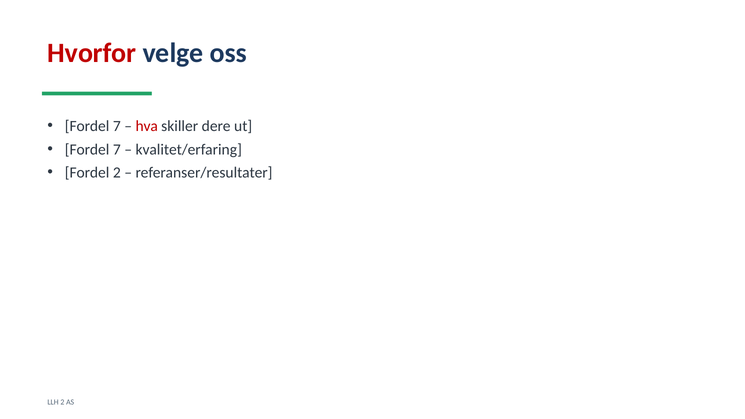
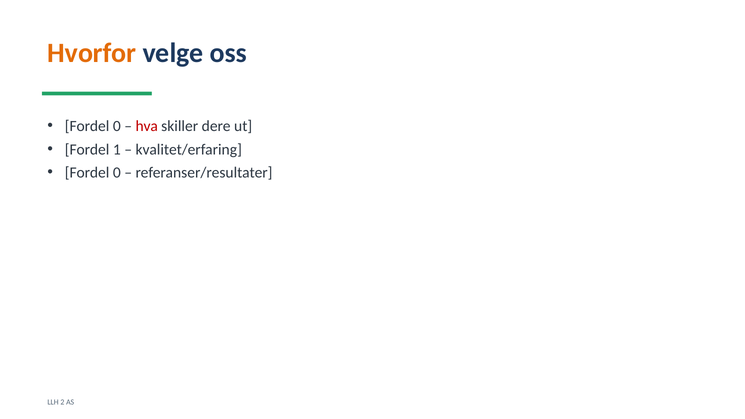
Hvorfor colour: red -> orange
7 at (117, 126): 7 -> 0
7 at (117, 149): 7 -> 1
2 at (117, 173): 2 -> 0
